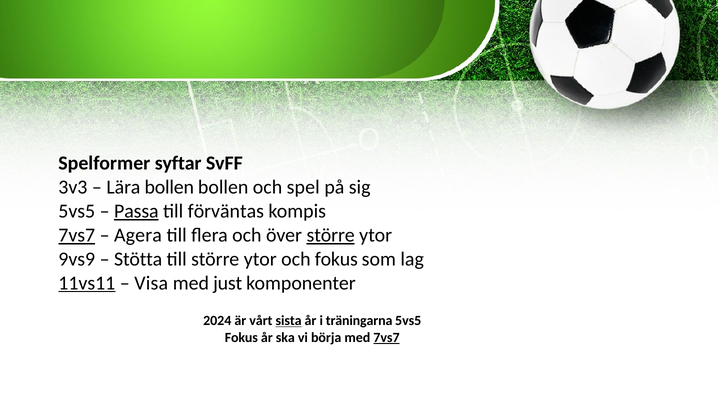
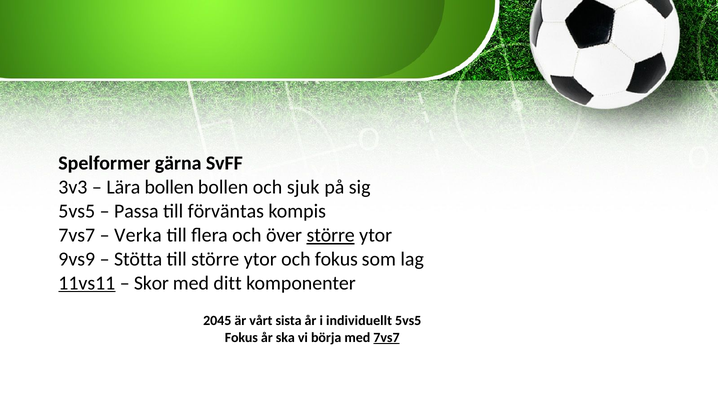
syftar: syftar -> gärna
spel: spel -> sjuk
Passa underline: present -> none
7vs7 at (77, 235) underline: present -> none
Agera: Agera -> Verka
Visa: Visa -> Skor
just: just -> ditt
2024: 2024 -> 2045
sista underline: present -> none
träningarna: träningarna -> individuellt
